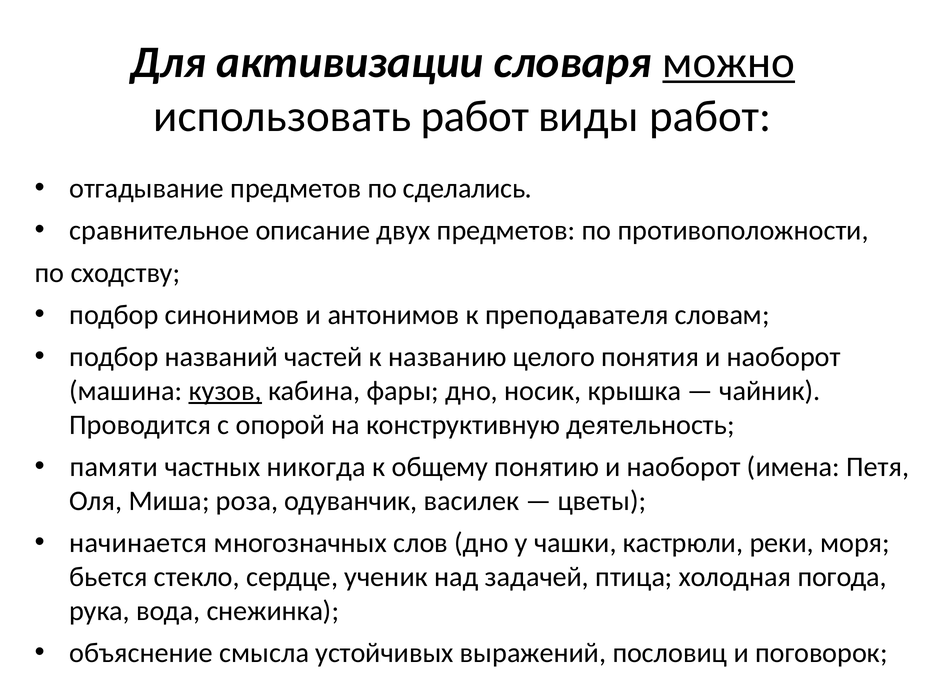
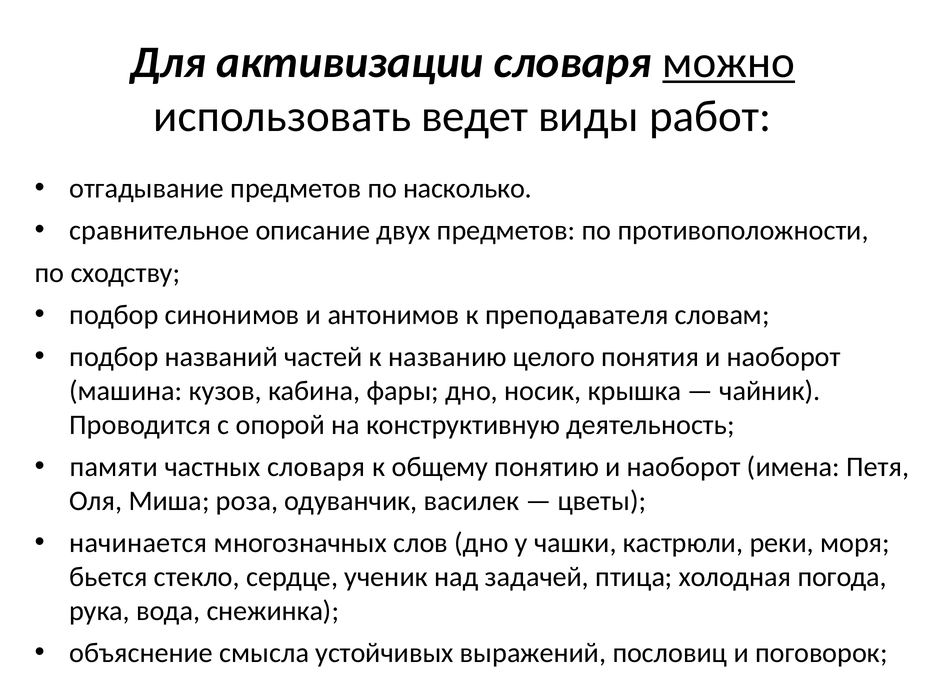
использовать работ: работ -> ведет
сделались: сделались -> насколько
кузов underline: present -> none
частных никогда: никогда -> словаря
